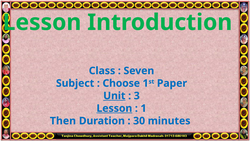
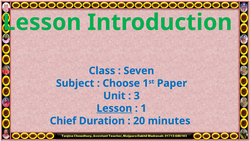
Unit underline: present -> none
Then: Then -> Chief
30: 30 -> 20
